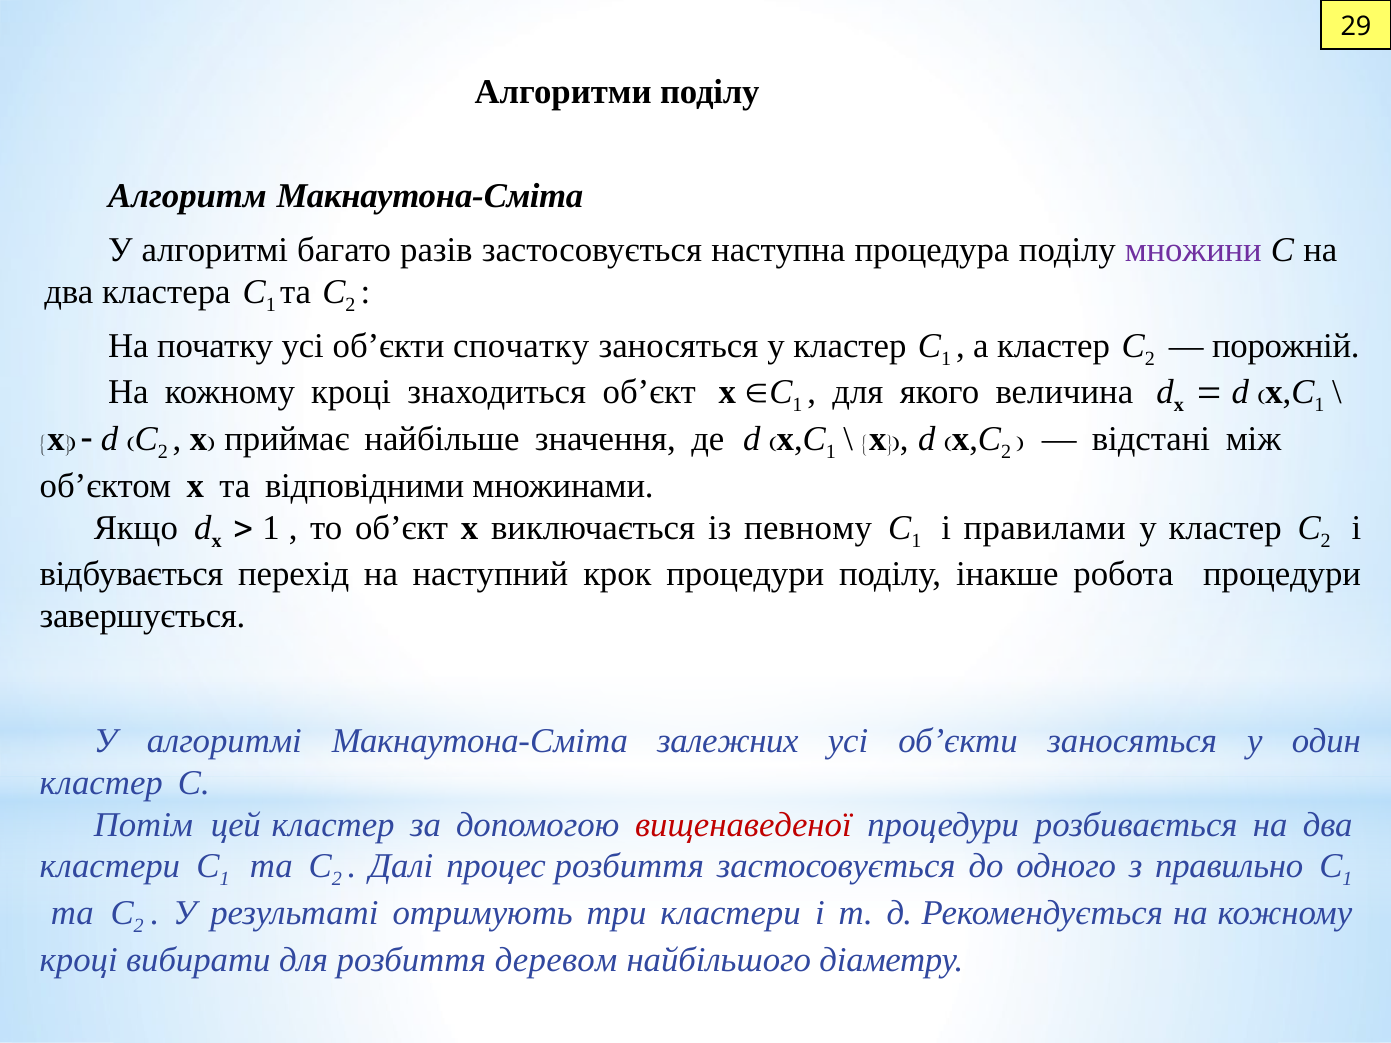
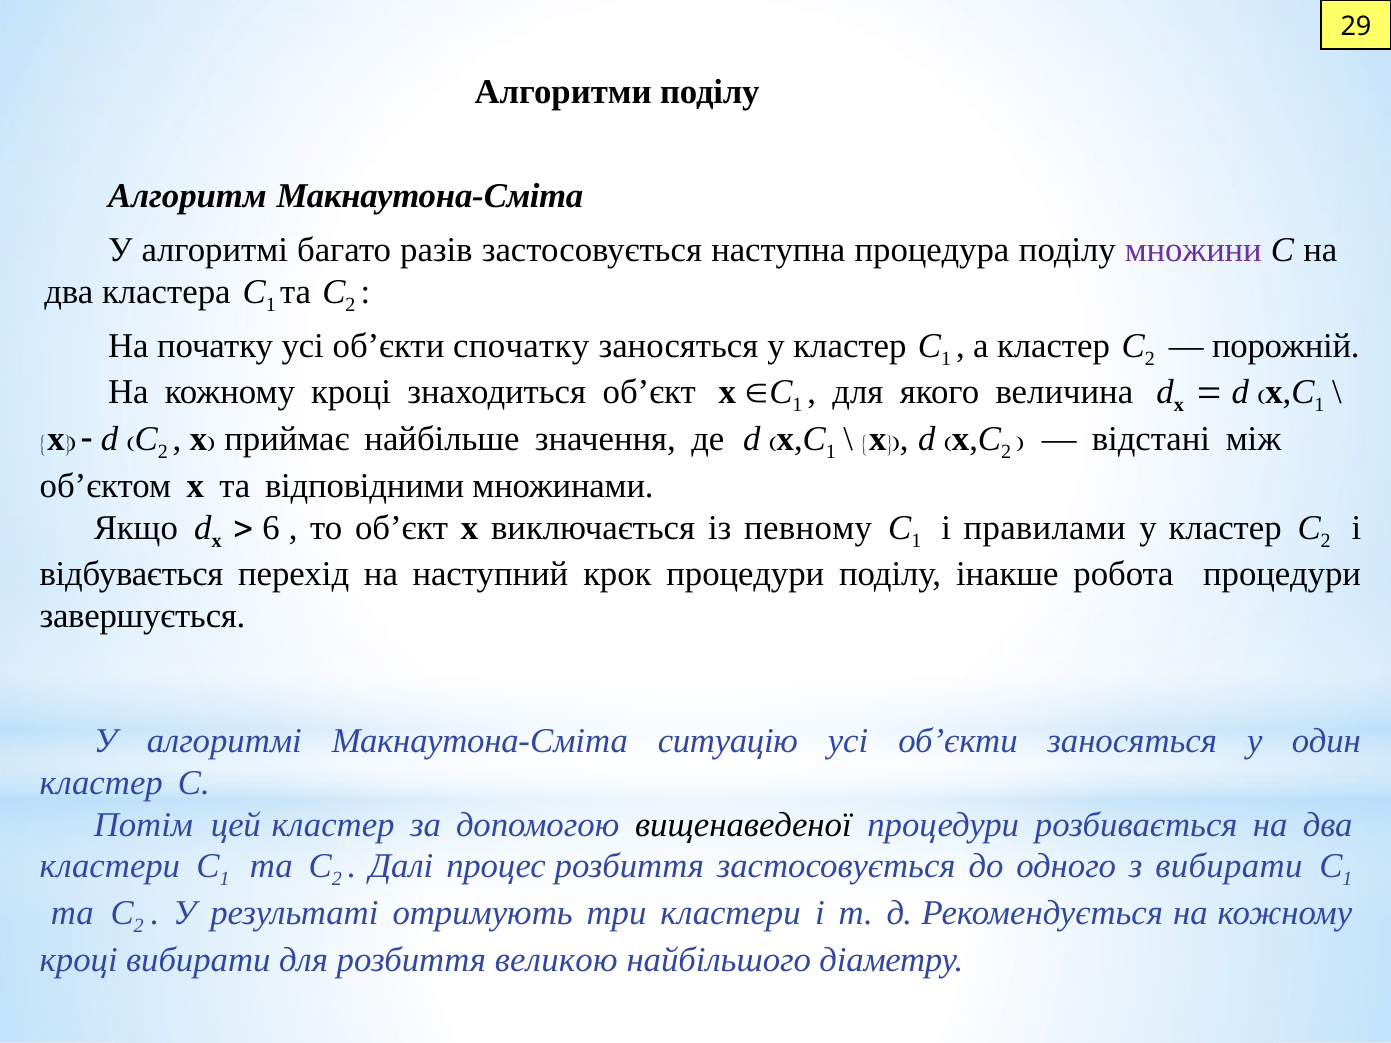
1 at (271, 528): 1 -> 6
залежних: залежних -> ситуацію
вищенаведеної colour: red -> black
з правильно: правильно -> вибирати
деревом: деревом -> великою
